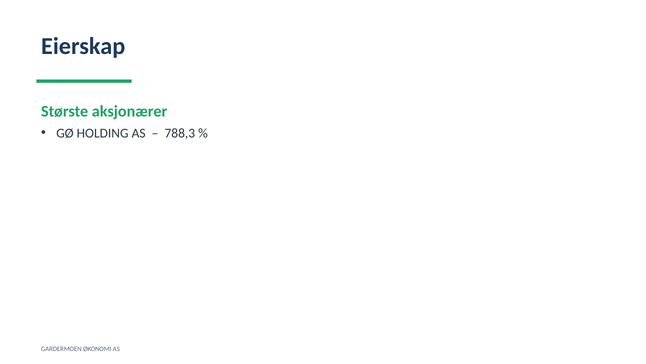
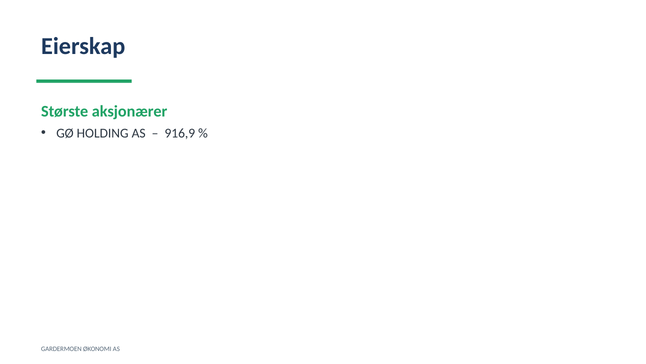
788,3: 788,3 -> 916,9
